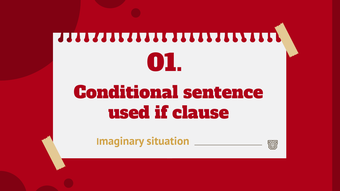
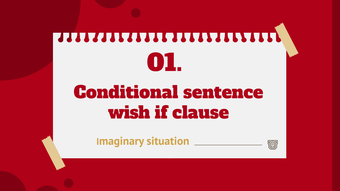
used: used -> wish
